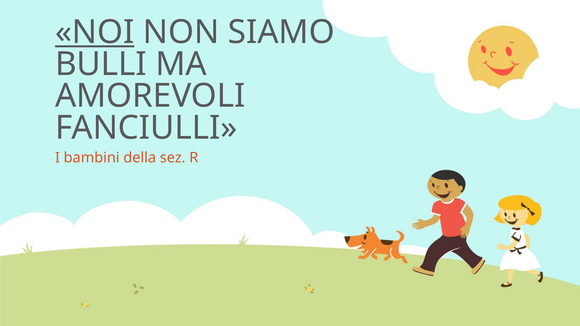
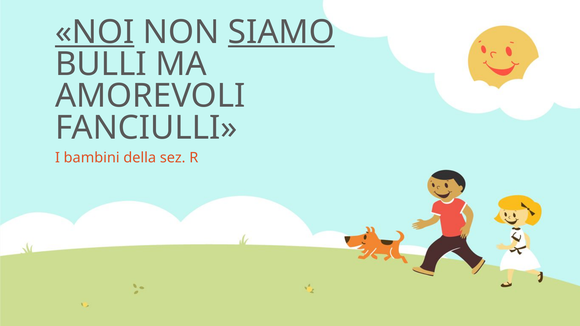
SIAMO underline: none -> present
